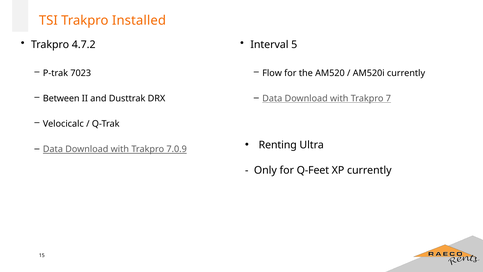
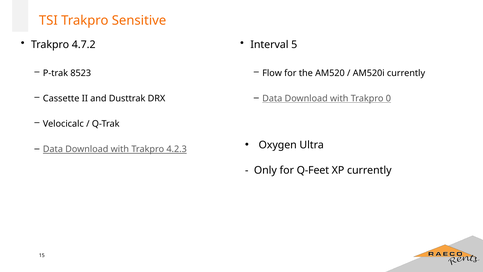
Installed: Installed -> Sensitive
7023: 7023 -> 8523
Between: Between -> Cassette
7: 7 -> 0
Renting: Renting -> Oxygen
7.0.9: 7.0.9 -> 4.2.3
